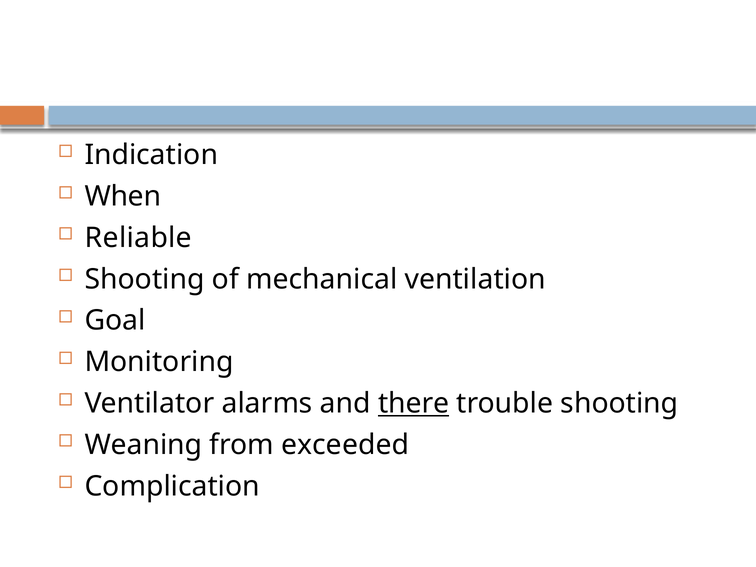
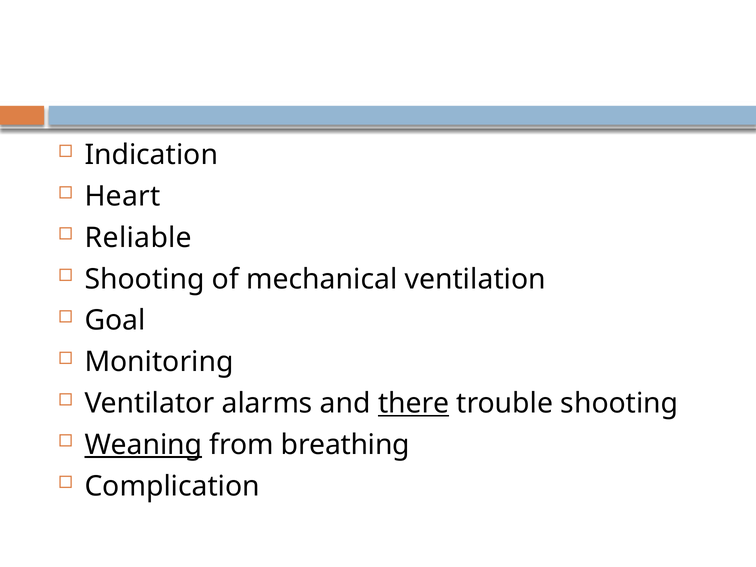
When: When -> Heart
Weaning underline: none -> present
exceeded: exceeded -> breathing
